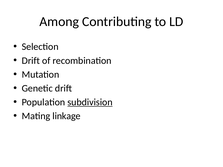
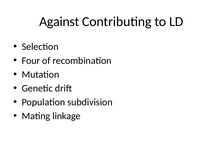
Among: Among -> Against
Drift at (31, 61): Drift -> Four
subdivision underline: present -> none
